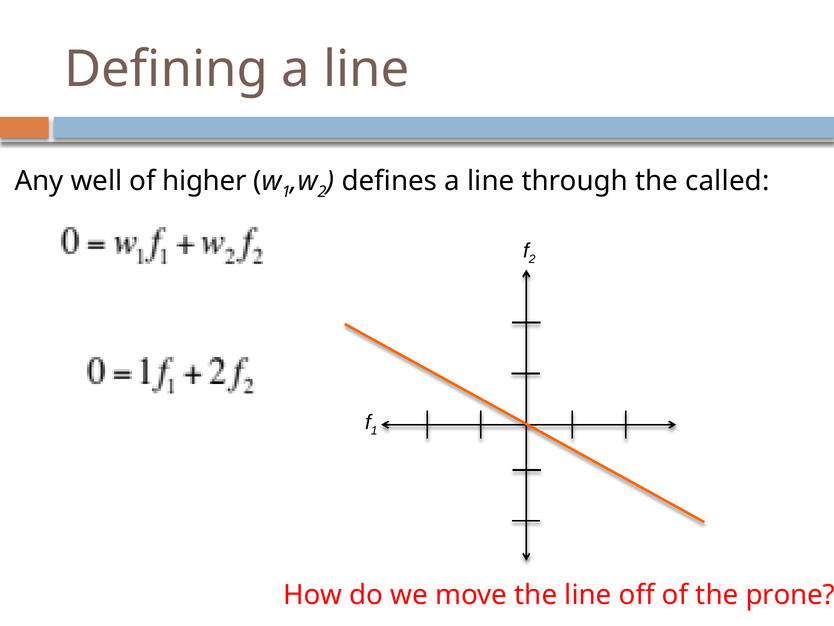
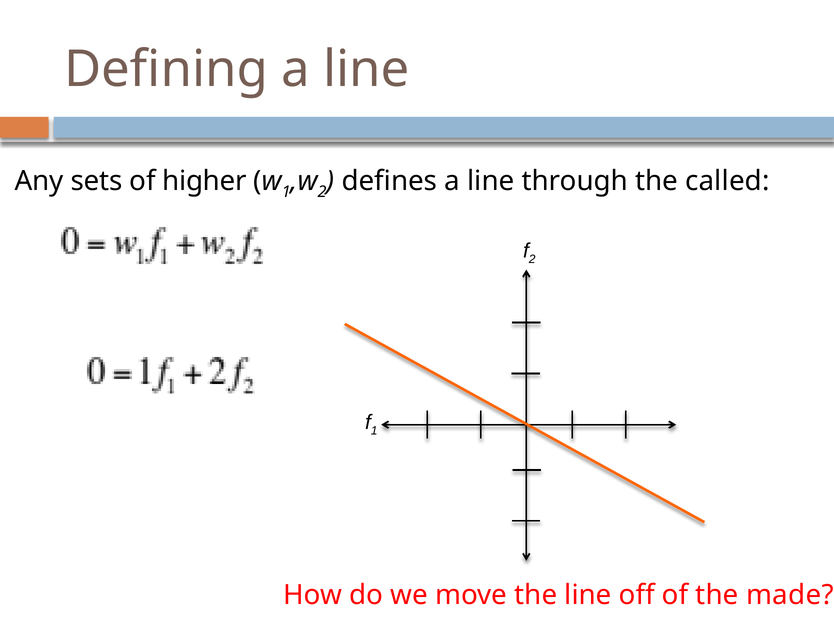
well: well -> sets
prone: prone -> made
